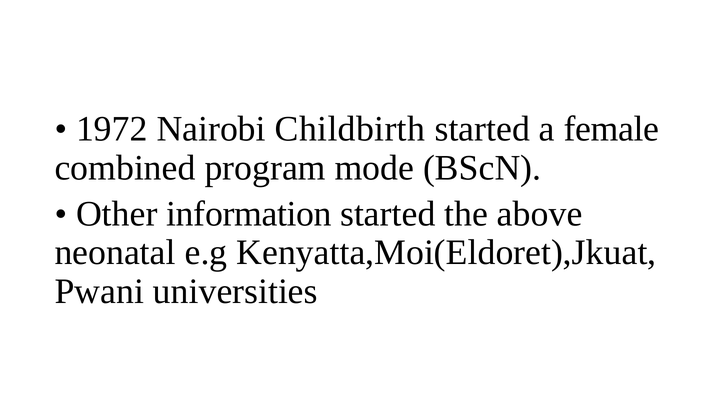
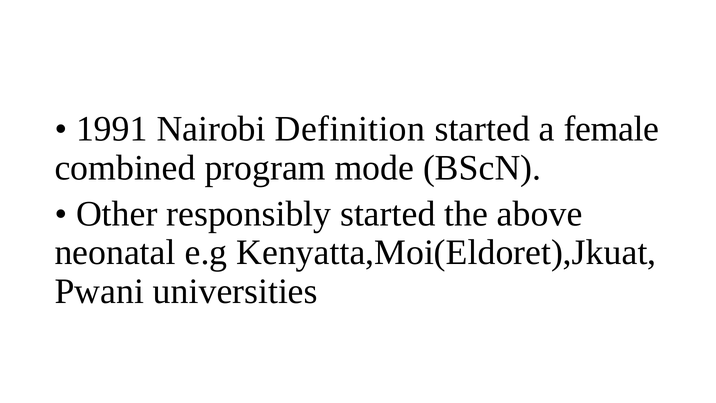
1972: 1972 -> 1991
Childbirth: Childbirth -> Definition
information: information -> responsibly
